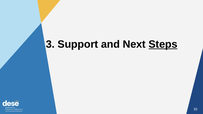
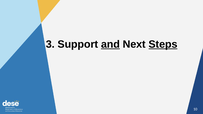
and underline: none -> present
